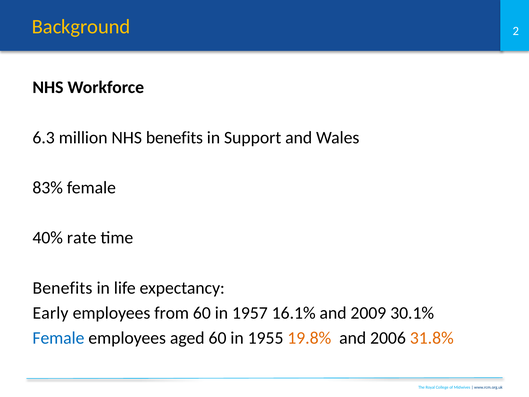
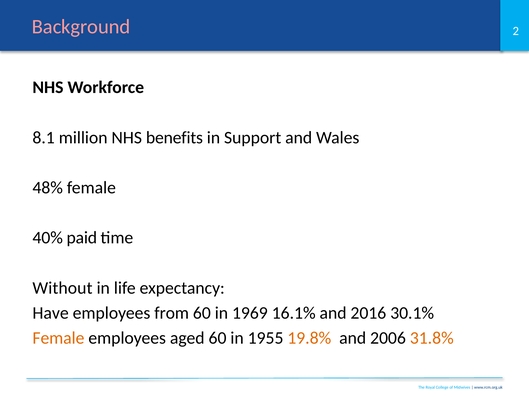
Background colour: yellow -> pink
6.3: 6.3 -> 8.1
83%: 83% -> 48%
rate: rate -> paid
Benefits at (62, 288): Benefits -> Without
Early: Early -> Have
1957: 1957 -> 1969
2009: 2009 -> 2016
Female at (58, 338) colour: blue -> orange
